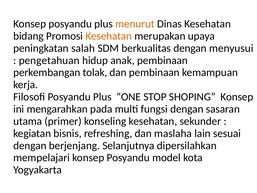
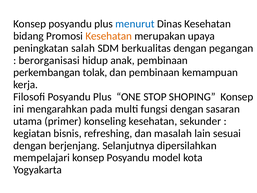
menurut colour: orange -> blue
menyusui: menyusui -> pegangan
pengetahuan: pengetahuan -> berorganisasi
maslaha: maslaha -> masalah
